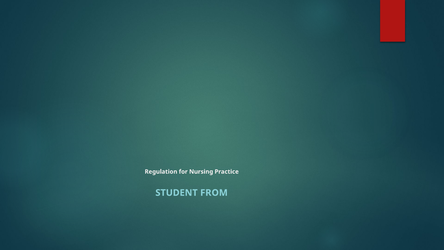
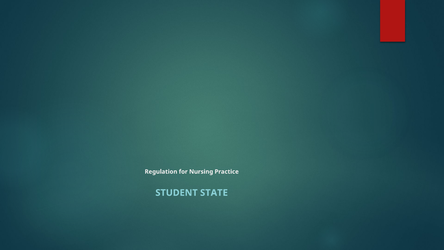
FROM: FROM -> STATE
